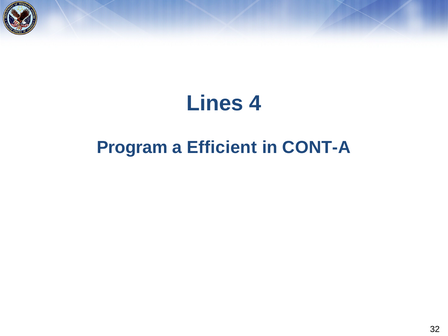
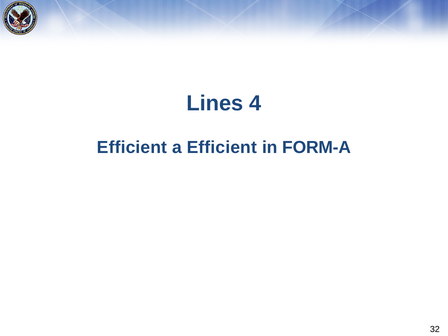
Program at (132, 147): Program -> Efficient
CONT-A: CONT-A -> FORM-A
